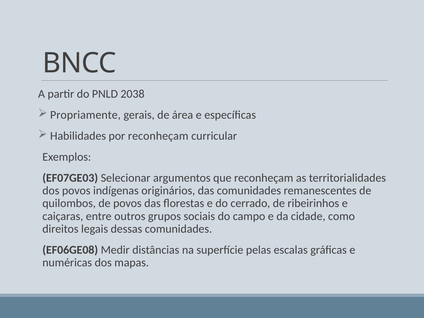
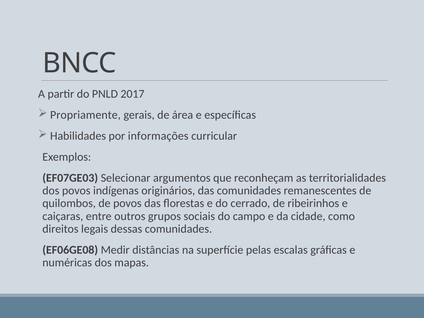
2038: 2038 -> 2017
por reconheçam: reconheçam -> informações
